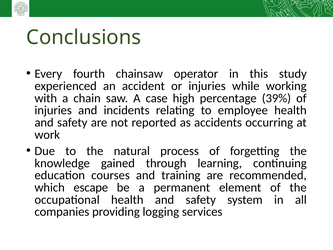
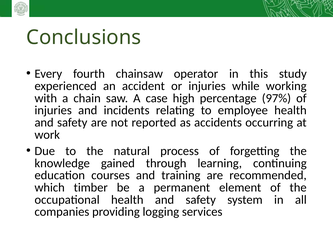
39%: 39% -> 97%
escape: escape -> timber
